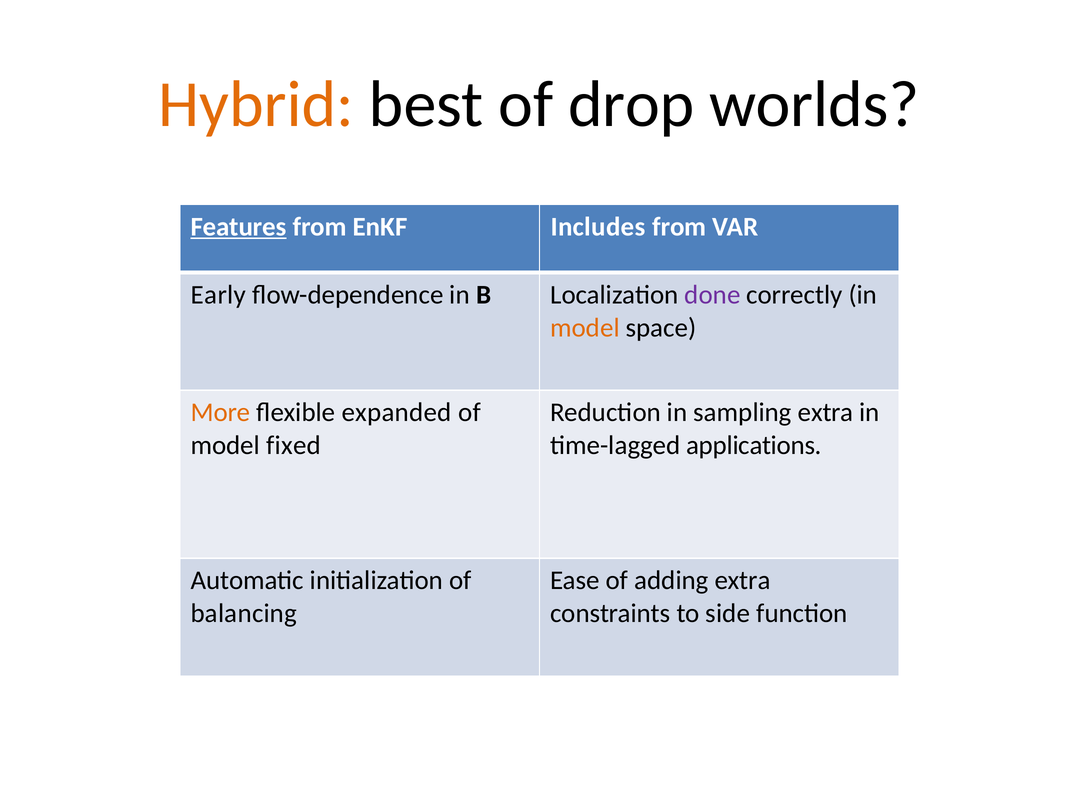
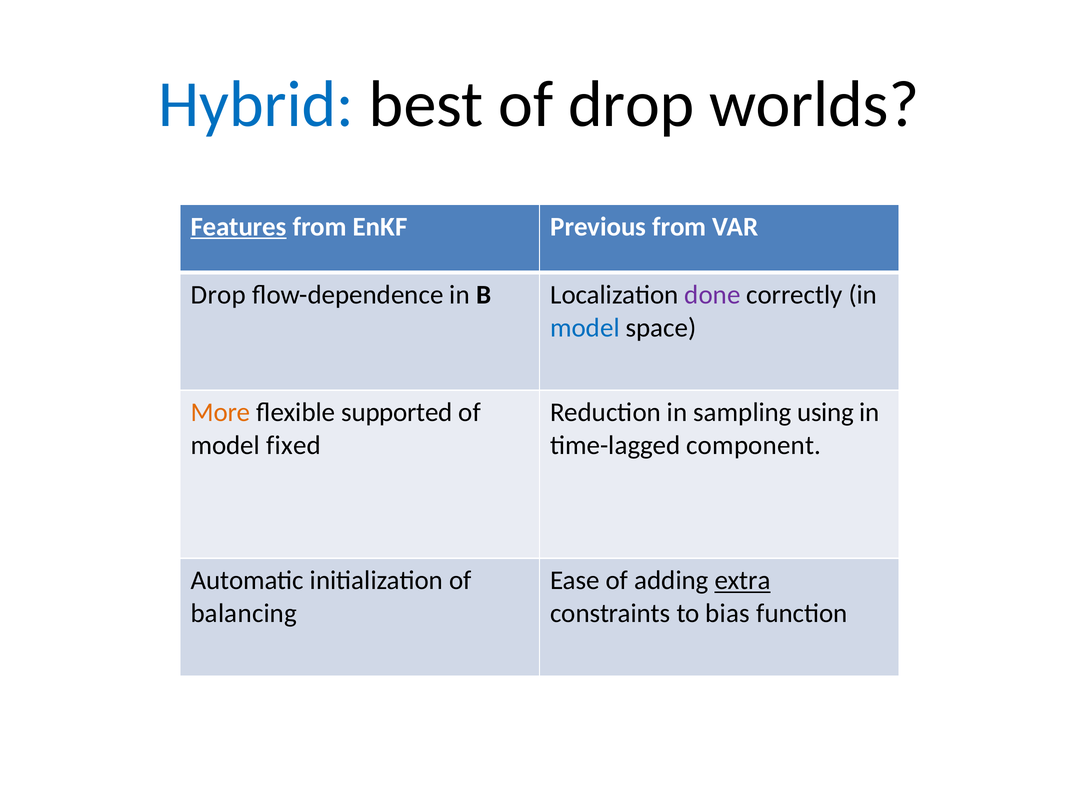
Hybrid colour: orange -> blue
Includes: Includes -> Previous
Early at (218, 295): Early -> Drop
model at (585, 328) colour: orange -> blue
expanded: expanded -> supported
sampling extra: extra -> using
applications: applications -> component
extra at (743, 581) underline: none -> present
side: side -> bias
